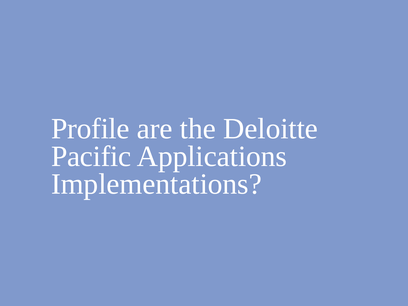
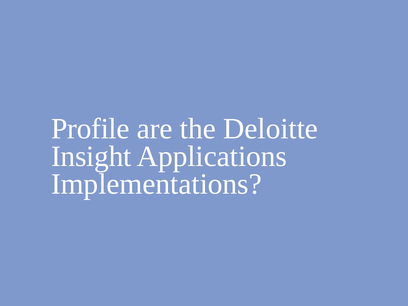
Pacific: Pacific -> Insight
